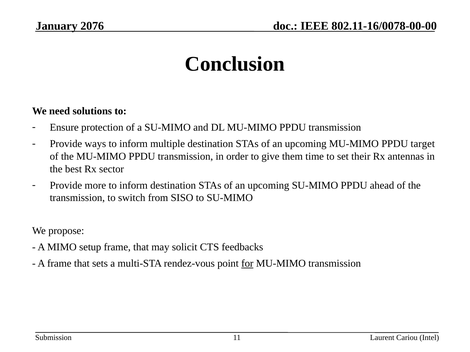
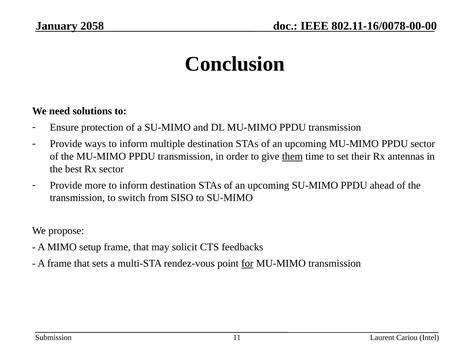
2076: 2076 -> 2058
PPDU target: target -> sector
them underline: none -> present
